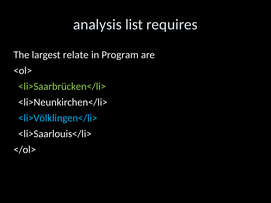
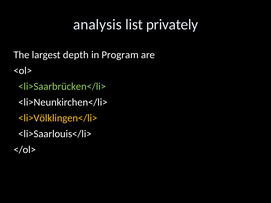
requires: requires -> privately
relate: relate -> depth
<li>Völklingen</li> colour: light blue -> yellow
